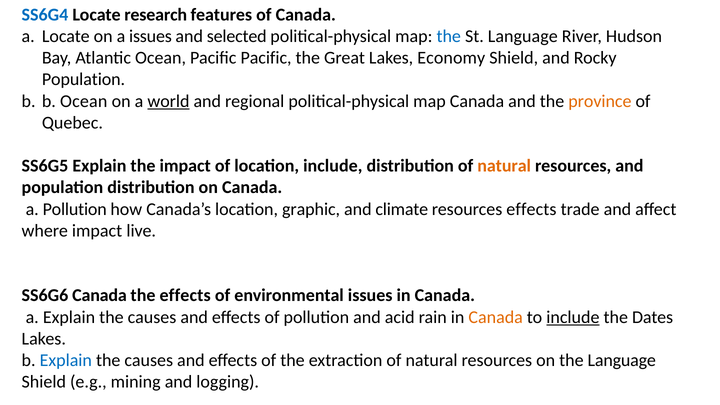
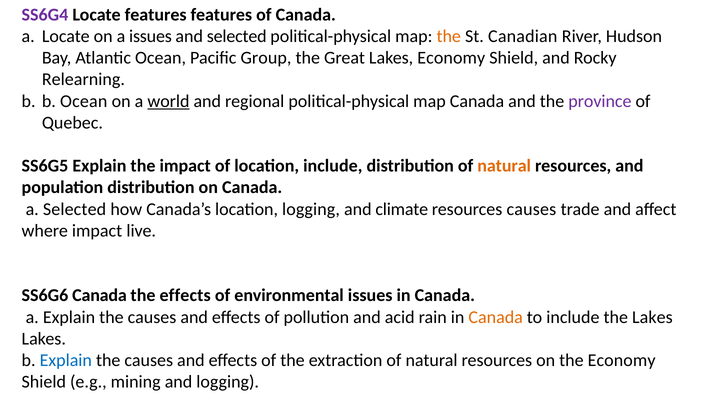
SS6G4 colour: blue -> purple
Locate research: research -> features
the at (449, 36) colour: blue -> orange
St Language: Language -> Canadian
Pacific Pacific: Pacific -> Group
Population at (84, 79): Population -> Relearning
province colour: orange -> purple
a Pollution: Pollution -> Selected
location graphic: graphic -> logging
resources effects: effects -> causes
include at (573, 317) underline: present -> none
the Dates: Dates -> Lakes
the Language: Language -> Economy
